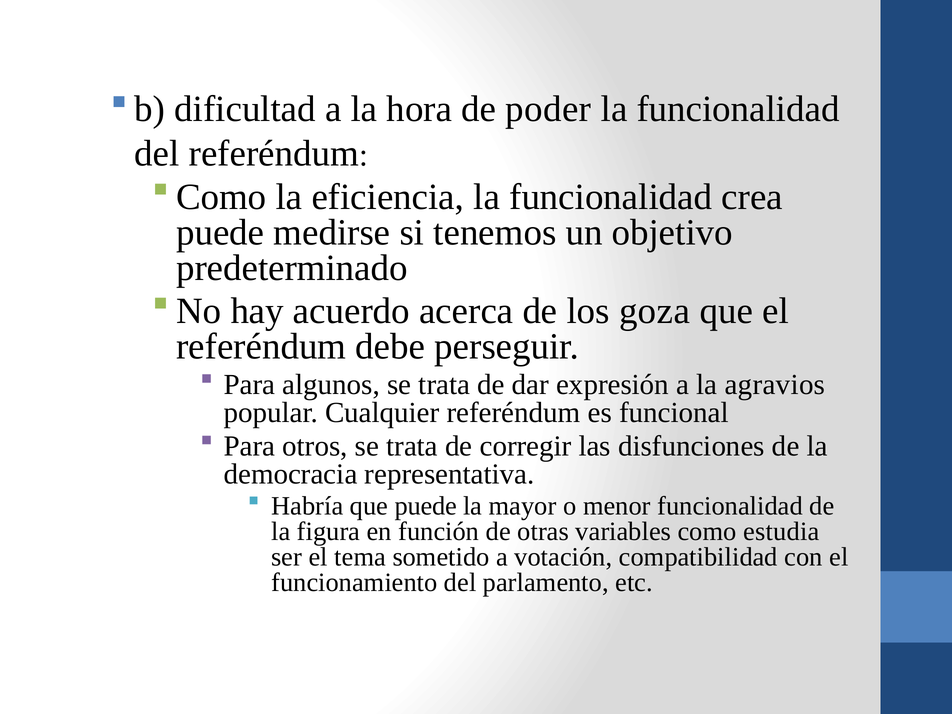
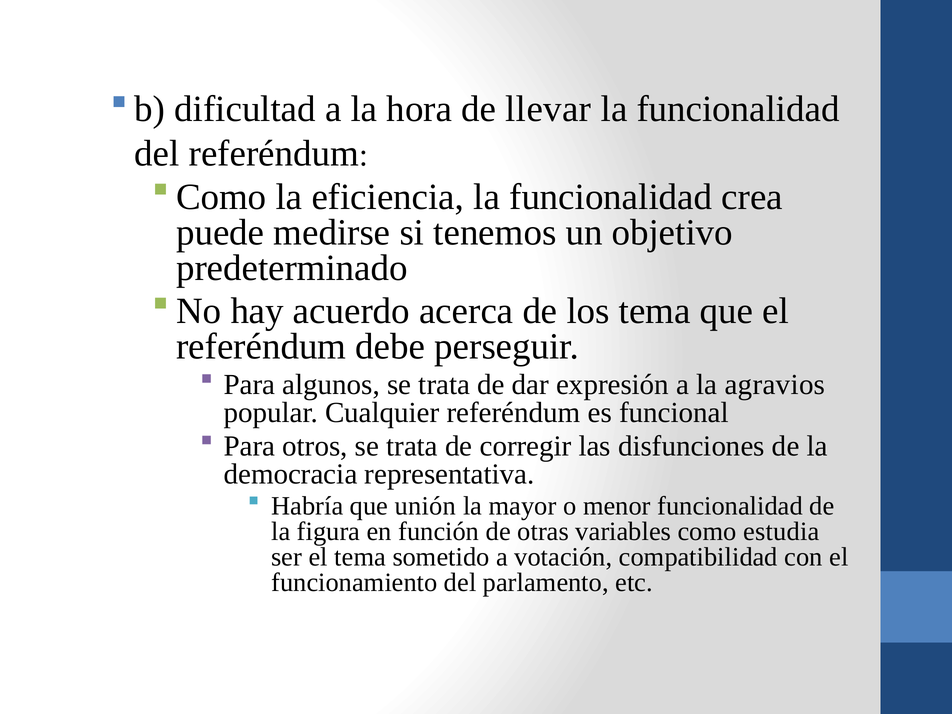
poder: poder -> llevar
los goza: goza -> tema
que puede: puede -> unión
